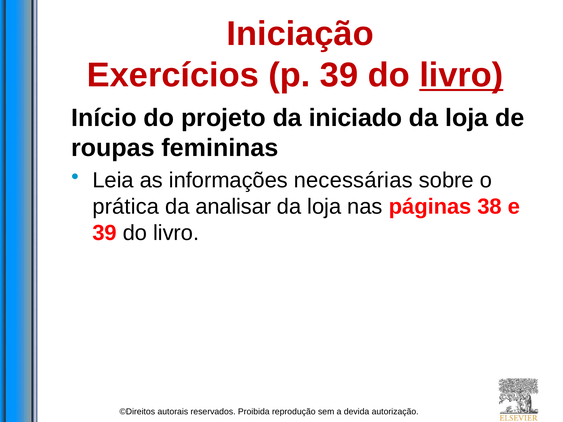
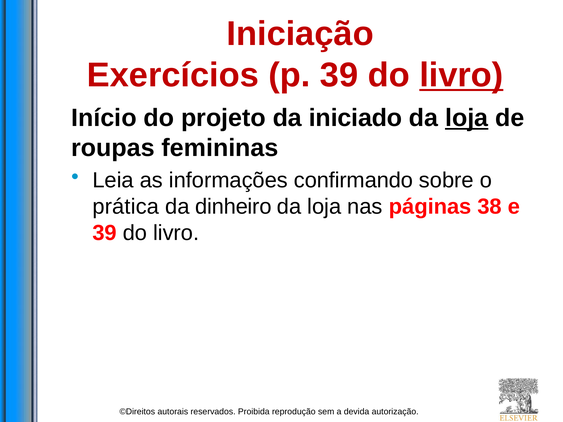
loja at (467, 118) underline: none -> present
necessárias: necessárias -> confirmando
analisar: analisar -> dinheiro
